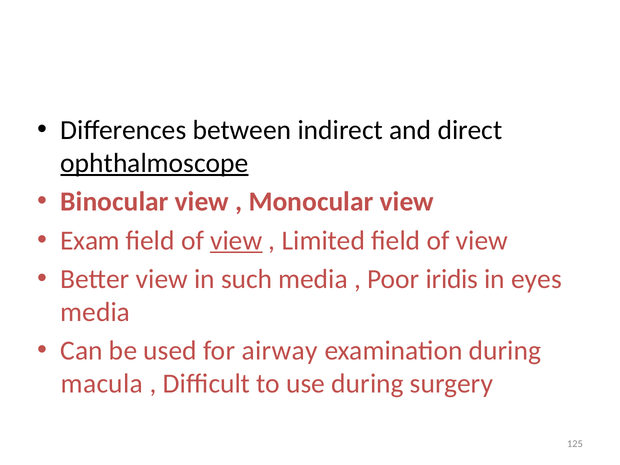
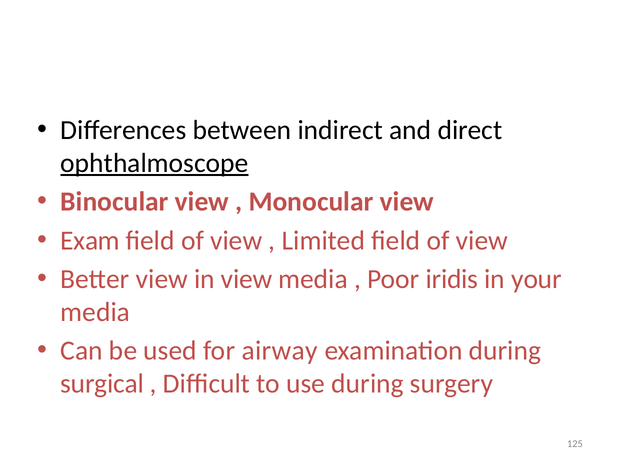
view at (236, 240) underline: present -> none
in such: such -> view
eyes: eyes -> your
macula: macula -> surgical
